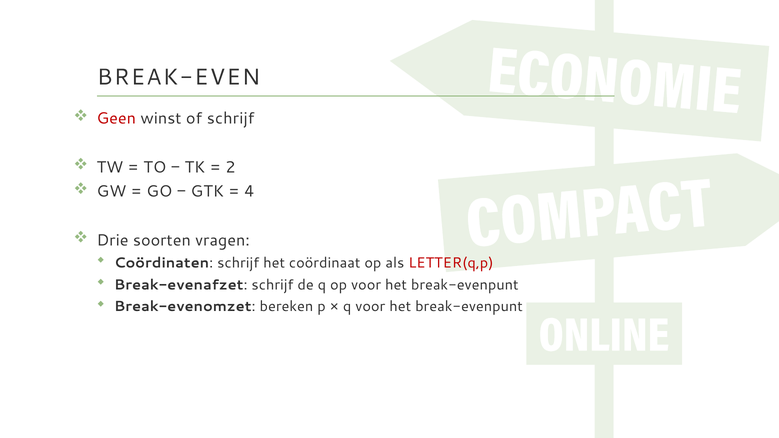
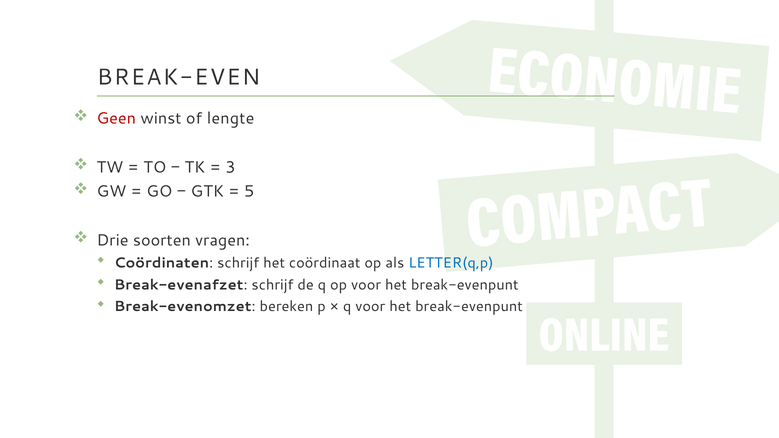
of schrijf: schrijf -> lengte
2: 2 -> 3
4: 4 -> 5
LETTER(q,p colour: red -> blue
